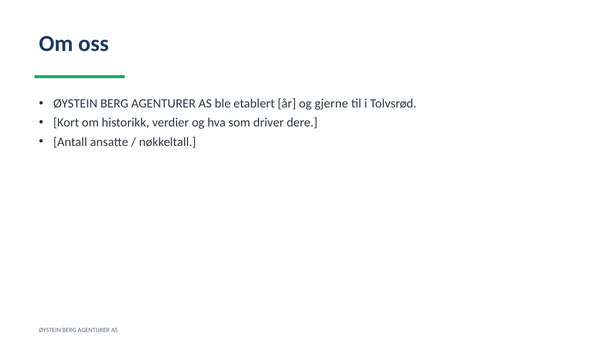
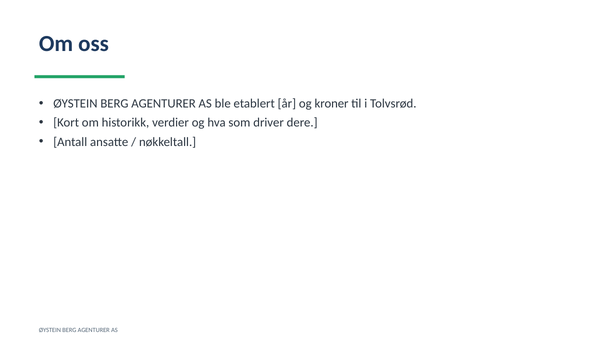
gjerne: gjerne -> kroner
